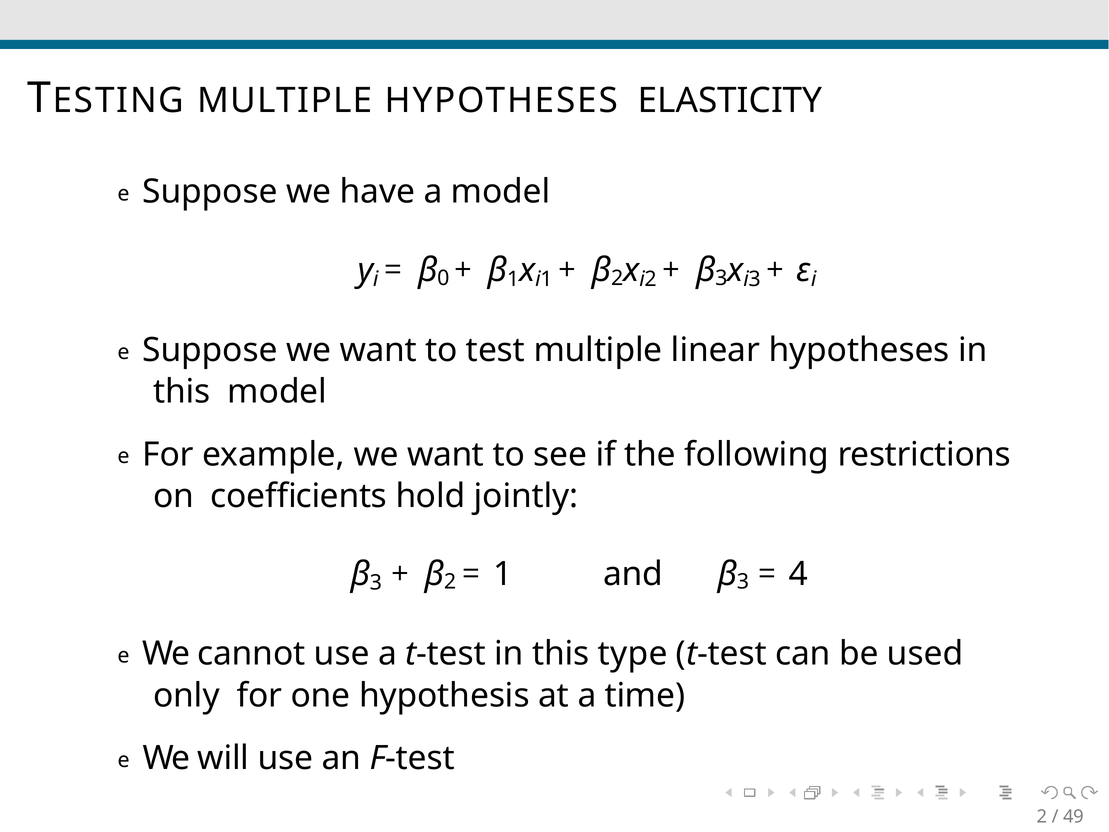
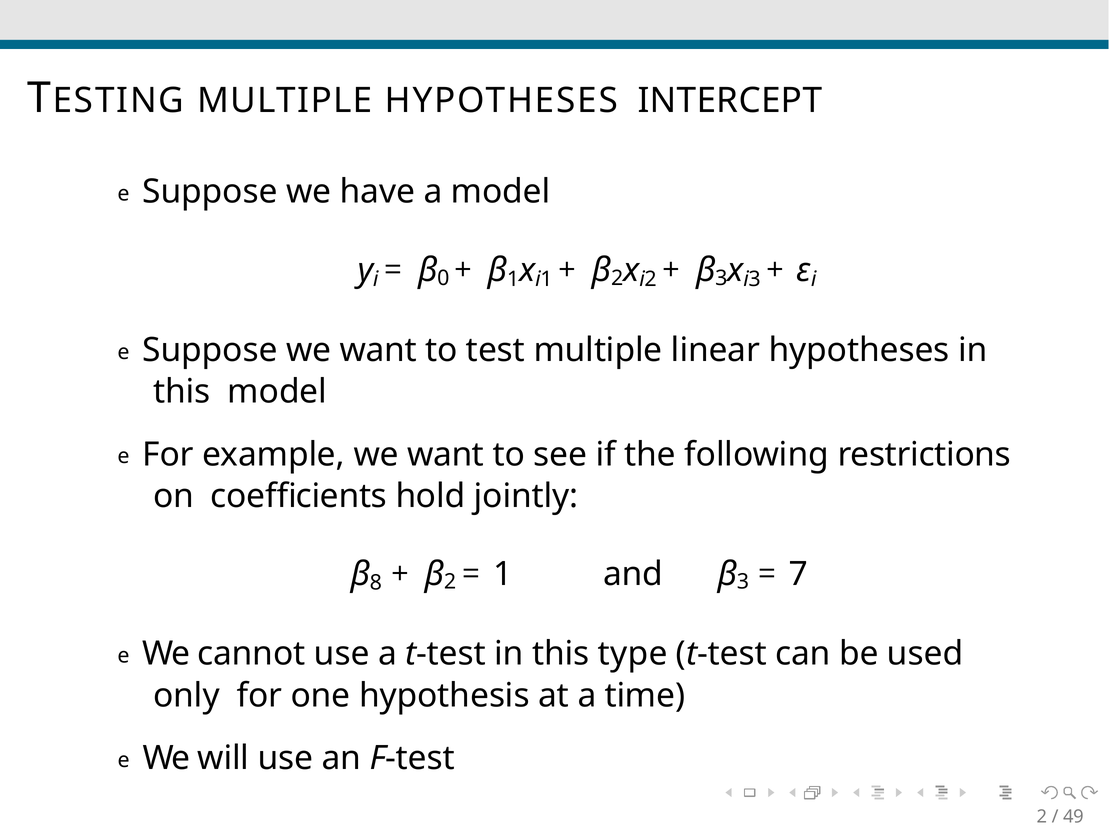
ELASTICITY: ELASTICITY -> INTERCEPT
3 at (376, 583): 3 -> 8
4: 4 -> 7
